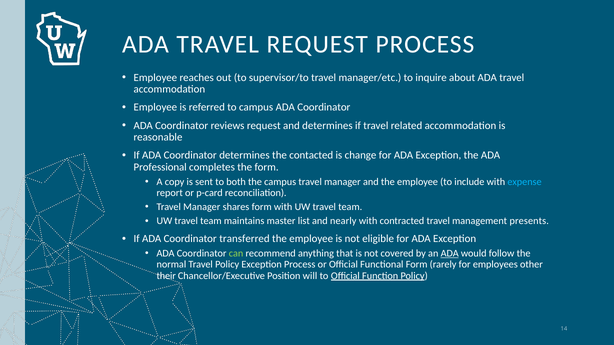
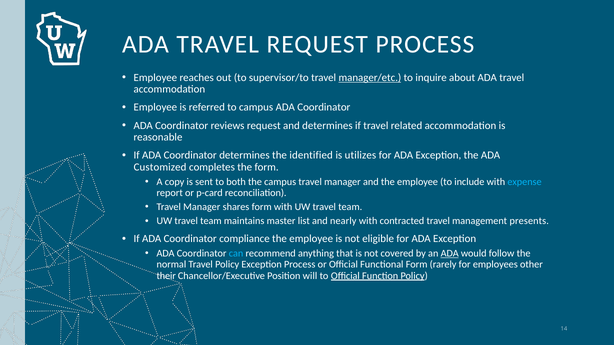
manager/etc underline: none -> present
contacted: contacted -> identified
change: change -> utilizes
Professional: Professional -> Customized
transferred: transferred -> compliance
can colour: light green -> light blue
